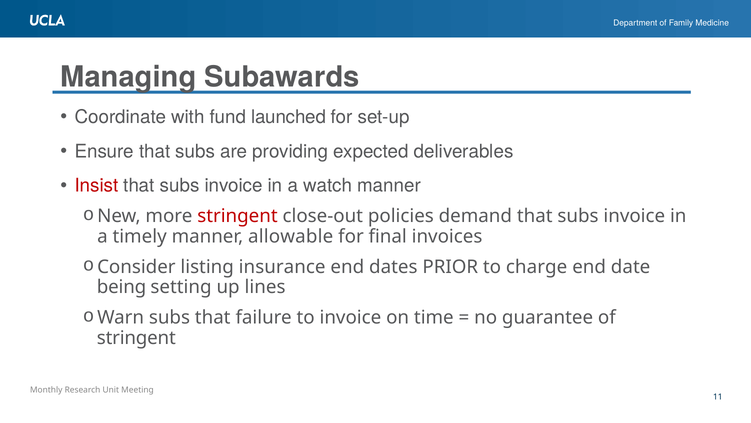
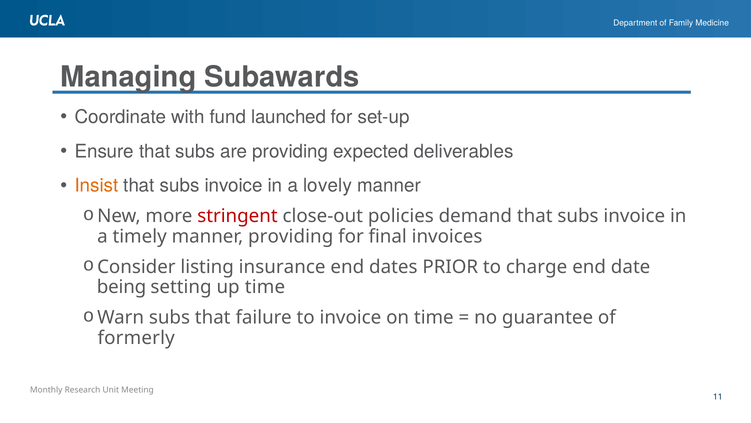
Insist colour: red -> orange
watch: watch -> lovely
manner allowable: allowable -> providing
up lines: lines -> time
stringent at (136, 338): stringent -> formerly
